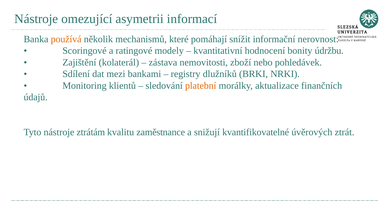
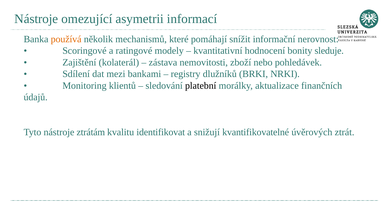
údržbu: údržbu -> sleduje
platební colour: orange -> black
zaměstnance: zaměstnance -> identifikovat
